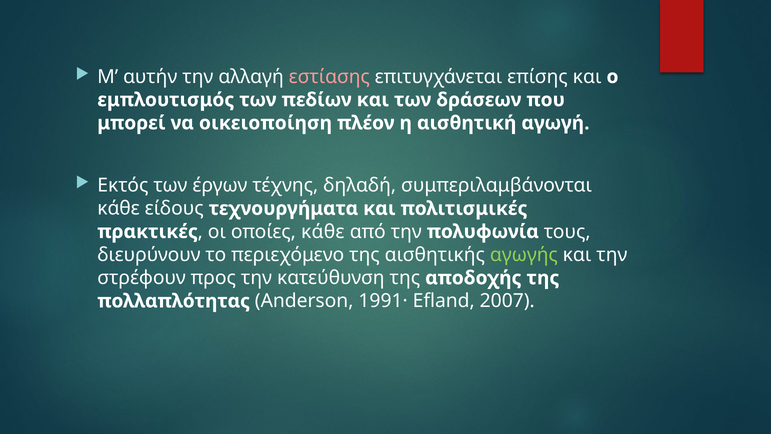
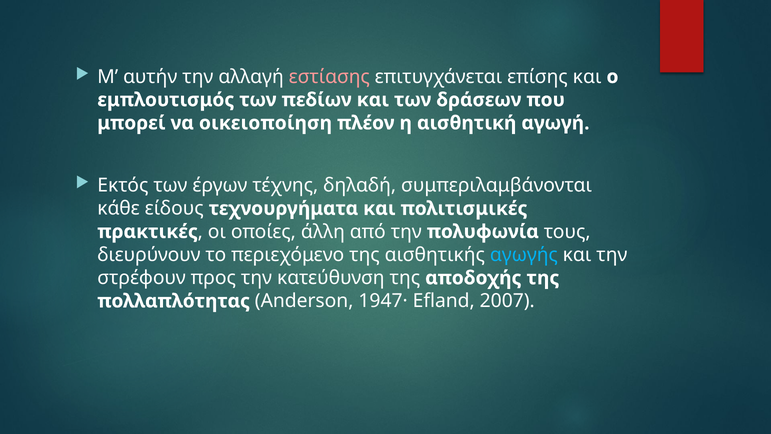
οποίες κάθε: κάθε -> άλλη
αγωγής colour: light green -> light blue
1991·: 1991· -> 1947·
